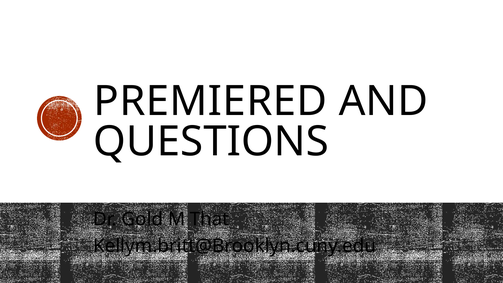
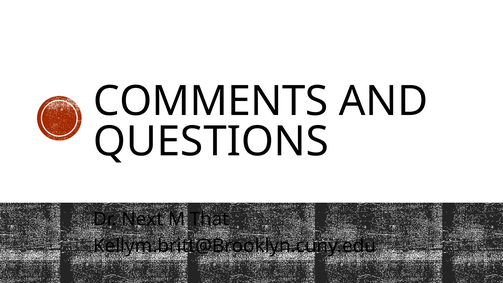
PREMIERED: PREMIERED -> COMMENTS
Gold: Gold -> Next
